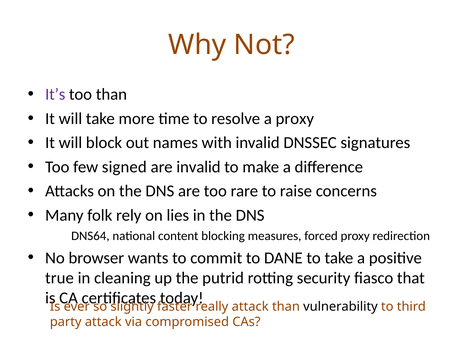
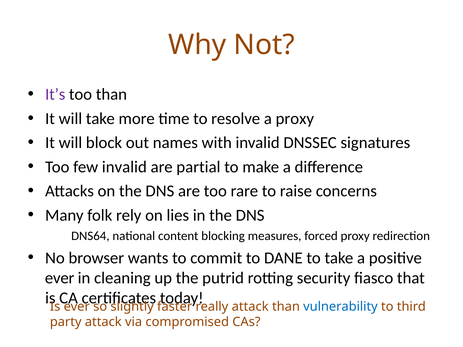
few signed: signed -> invalid
are invalid: invalid -> partial
true at (60, 278): true -> ever
vulnerability colour: black -> blue
